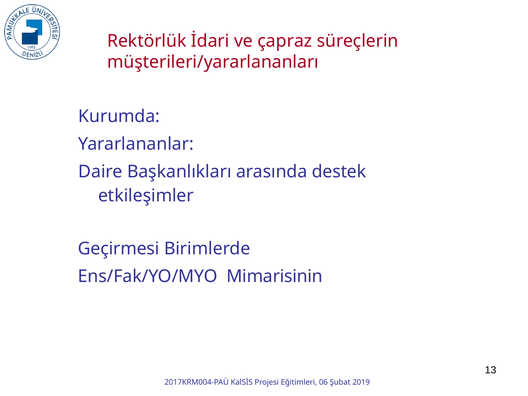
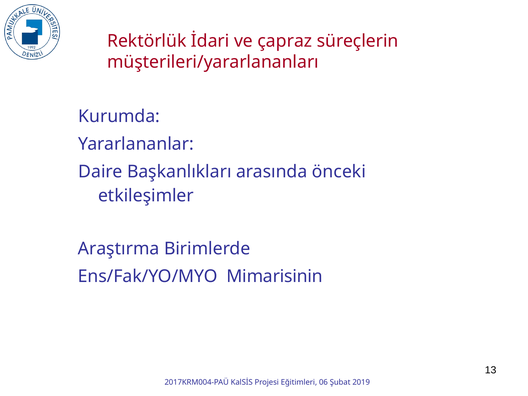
destek: destek -> önceki
Geçirmesi: Geçirmesi -> Araştırma
